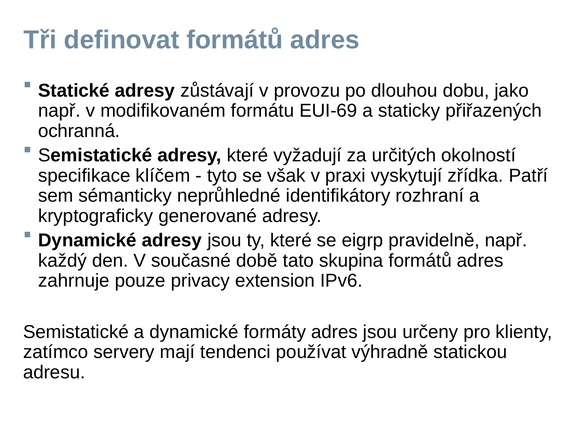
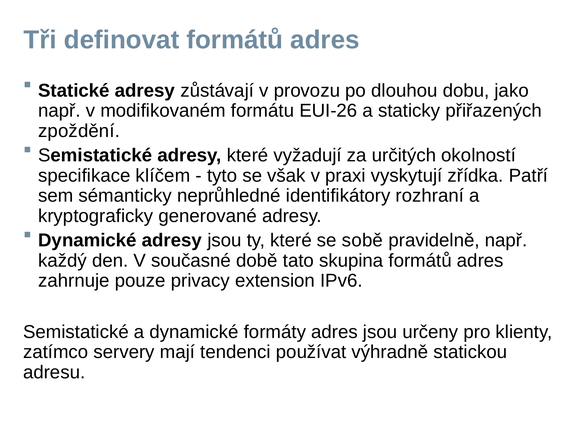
EUI-69: EUI-69 -> EUI-26
ochranná: ochranná -> zpoždění
eigrp: eigrp -> sobě
